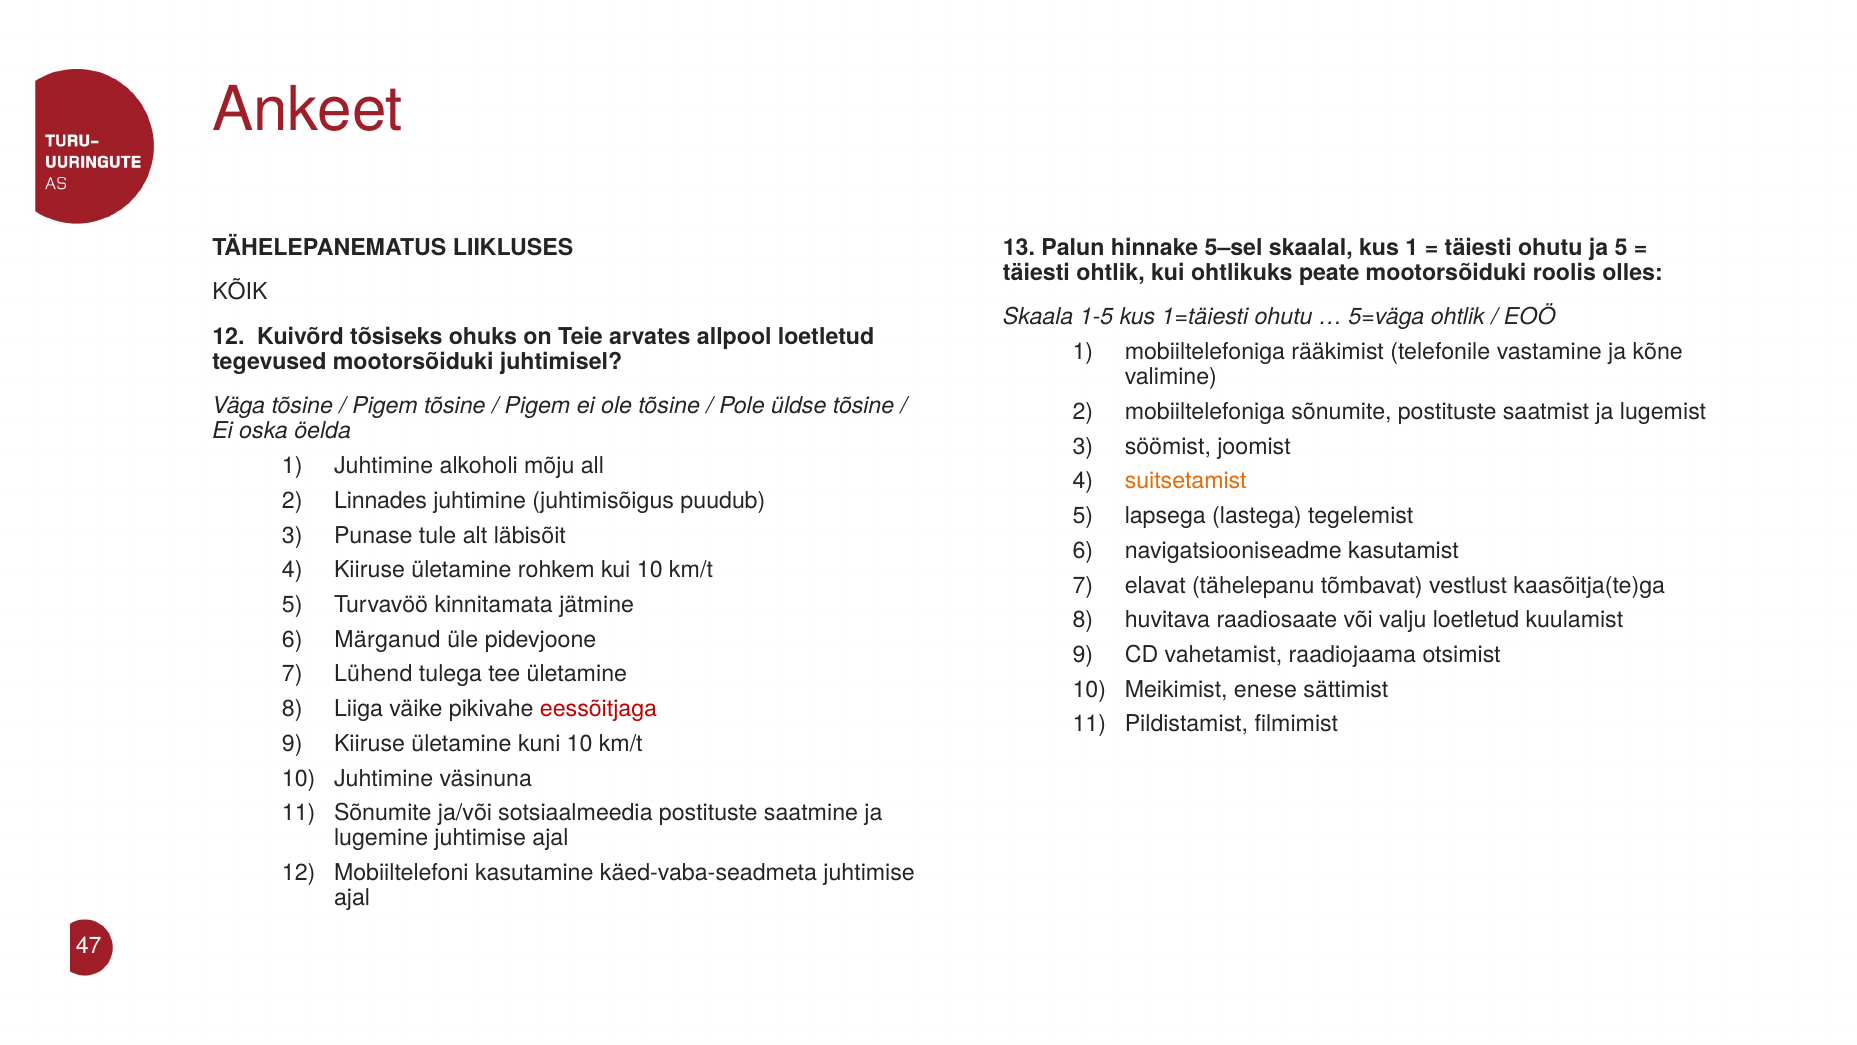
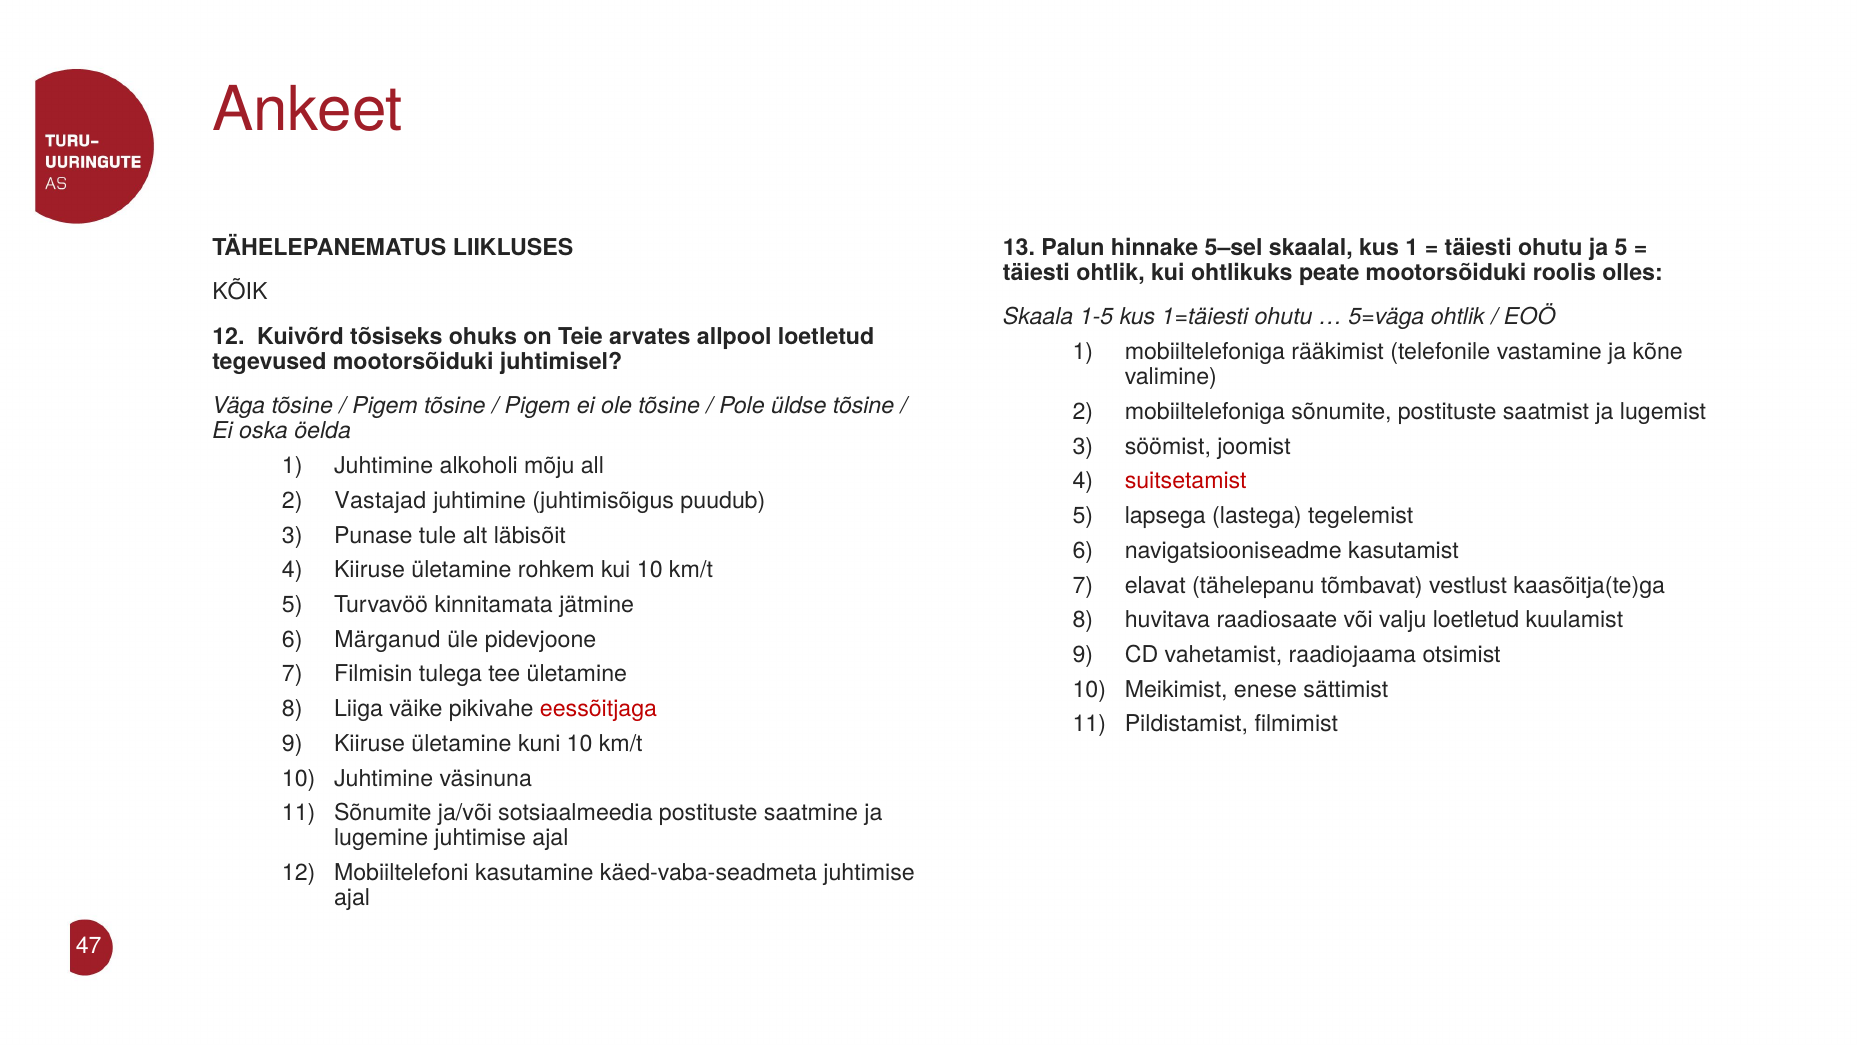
suitsetamist colour: orange -> red
Linnades: Linnades -> Vastajad
Lühend: Lühend -> Filmisin
